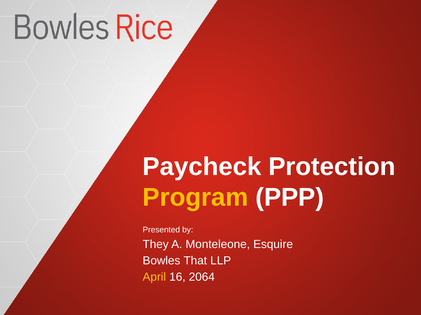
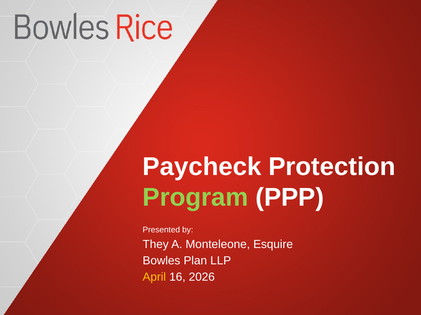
Program colour: yellow -> light green
That: That -> Plan
2064: 2064 -> 2026
